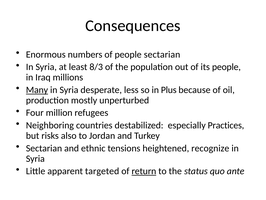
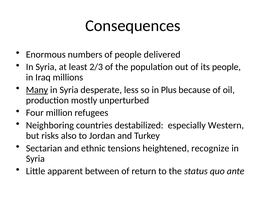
people sectarian: sectarian -> delivered
8/3: 8/3 -> 2/3
Practices: Practices -> Western
targeted: targeted -> between
return underline: present -> none
